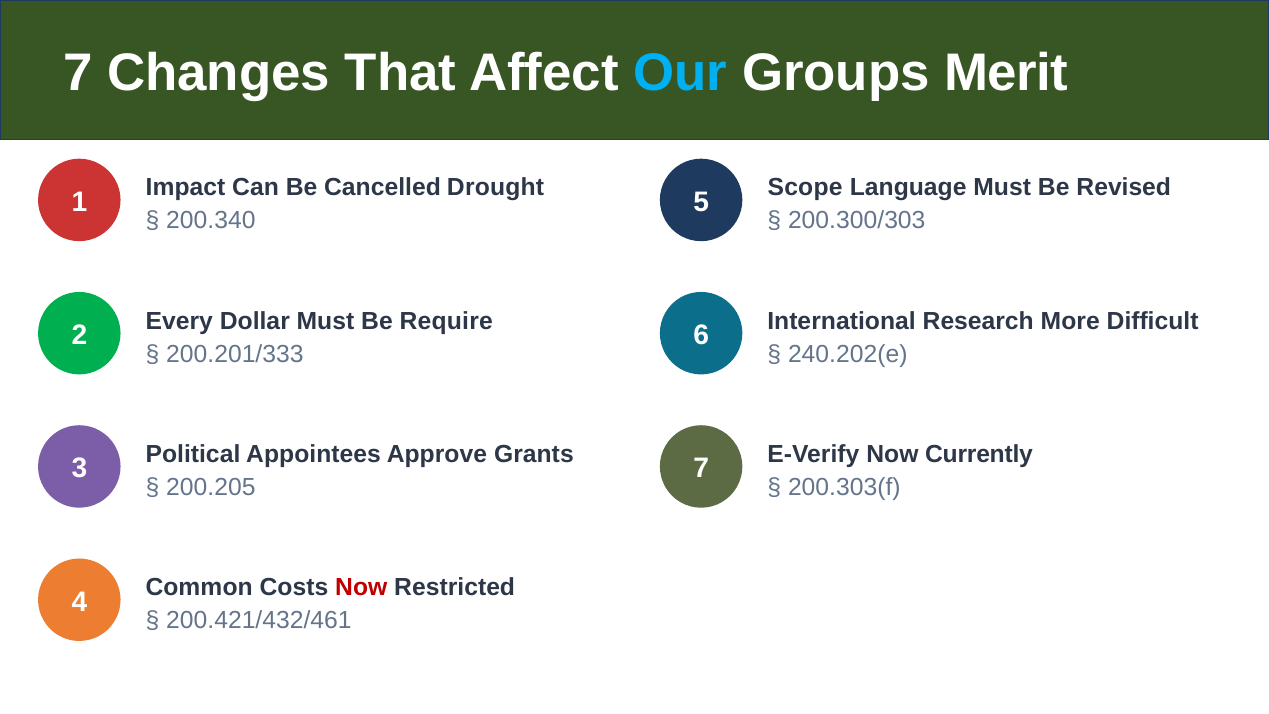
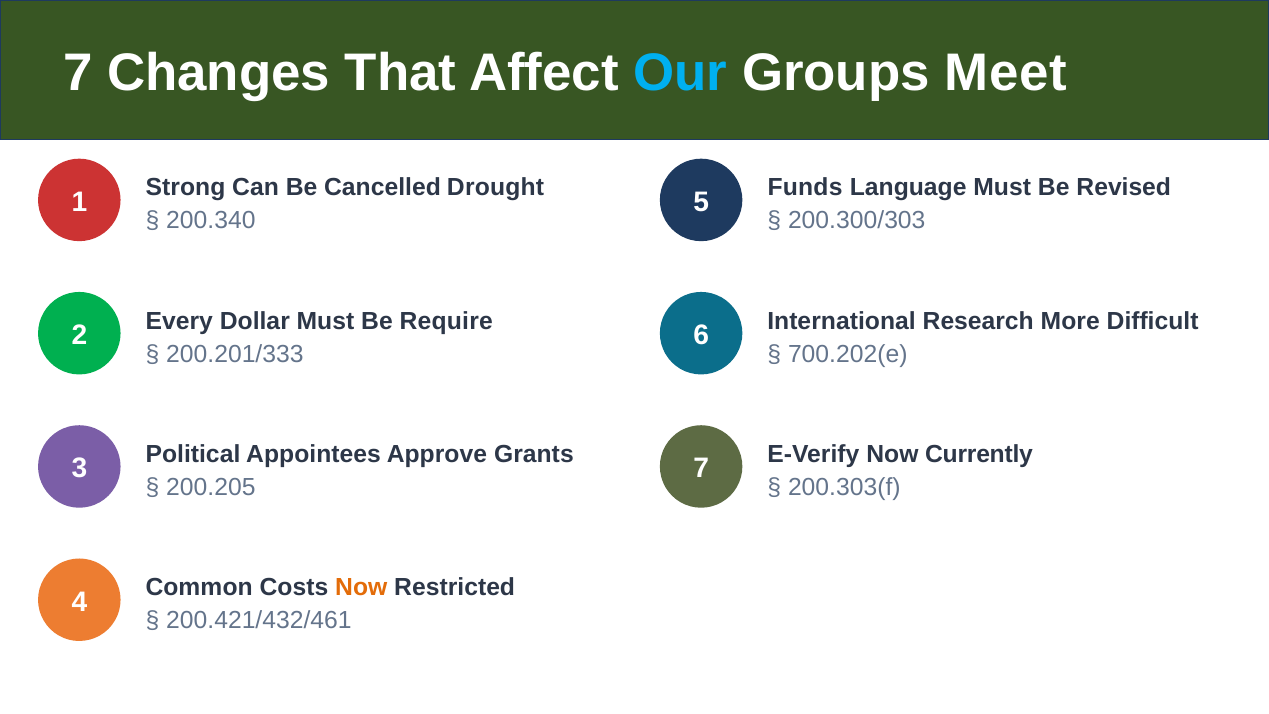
Merit: Merit -> Meet
Impact: Impact -> Strong
Scope: Scope -> Funds
240.202(e: 240.202(e -> 700.202(e
Now at (361, 587) colour: red -> orange
